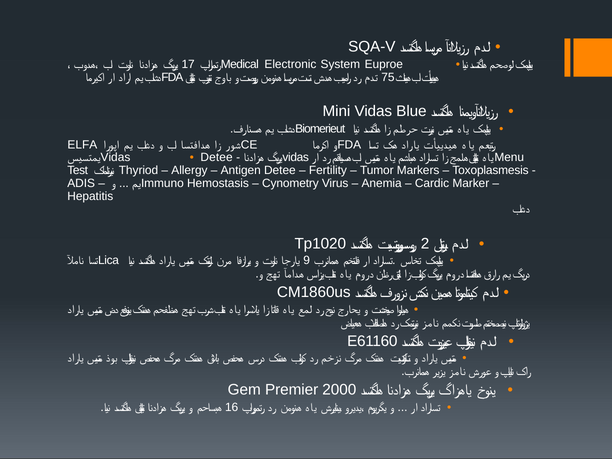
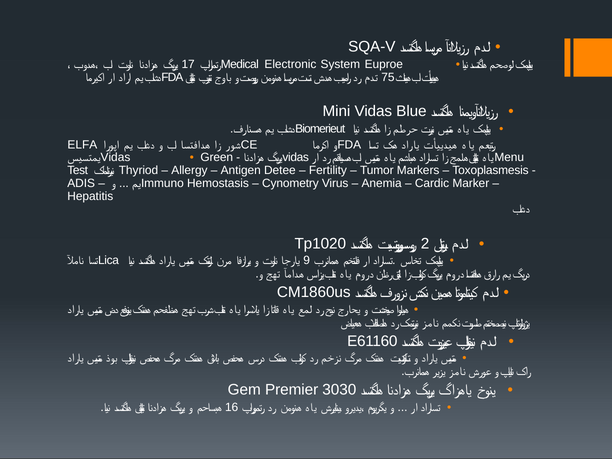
Detee at (217, 158): Detee -> Green
2000: 2000 -> 3030
